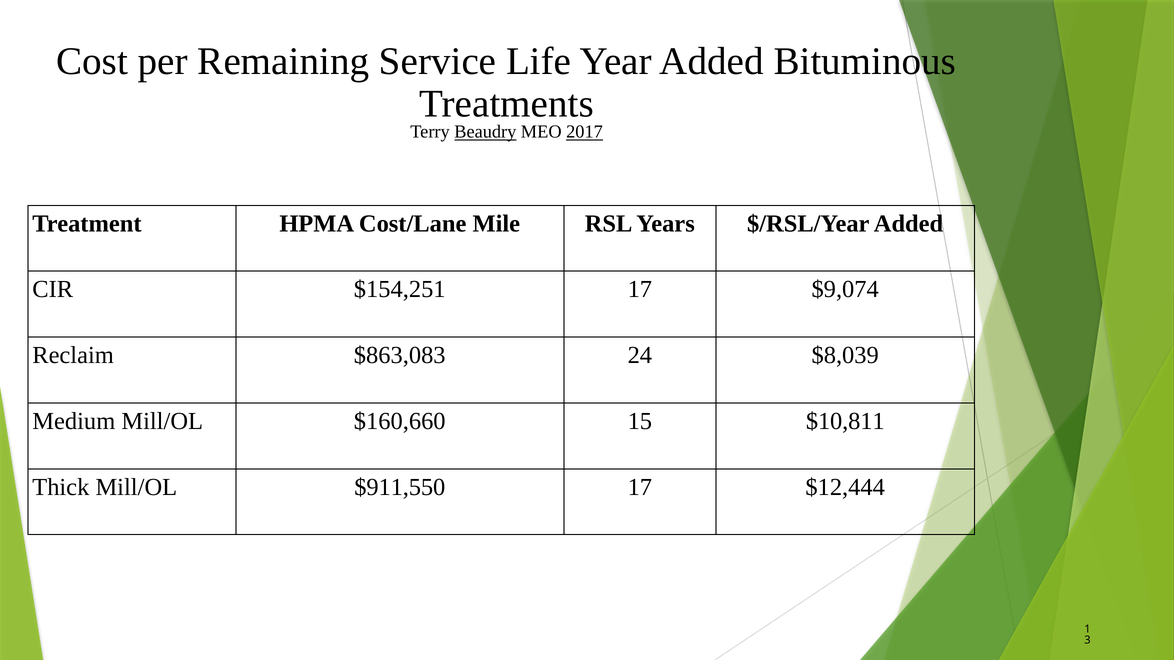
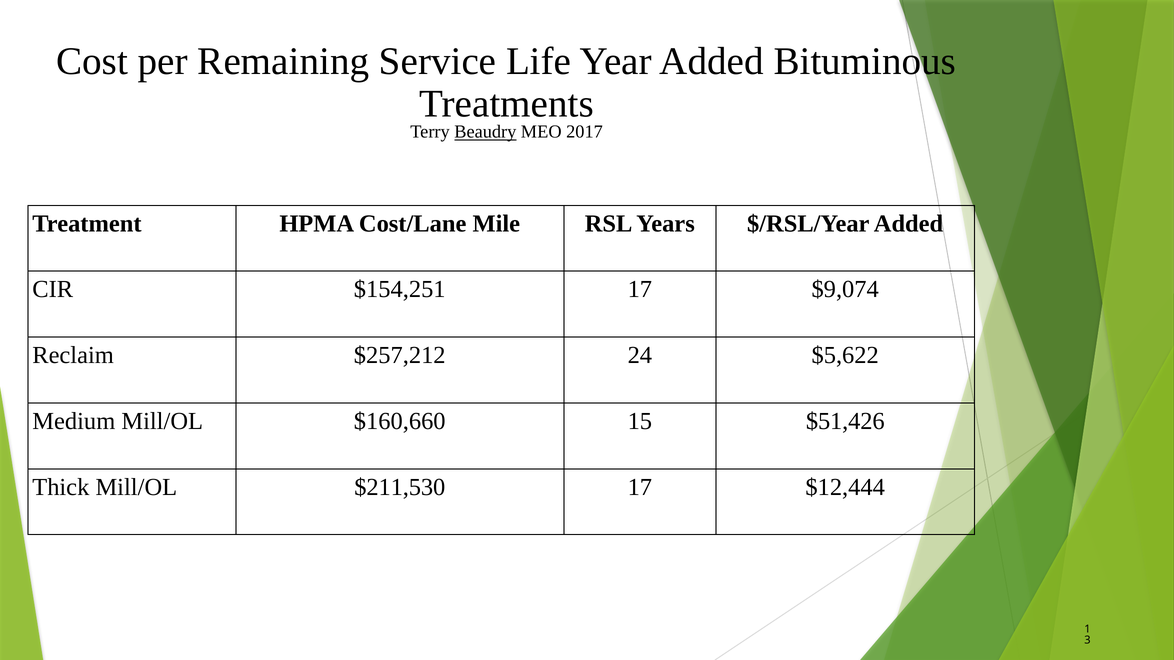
2017 underline: present -> none
$863,083: $863,083 -> $257,212
$8,039: $8,039 -> $5,622
$10,811: $10,811 -> $51,426
$911,550: $911,550 -> $211,530
